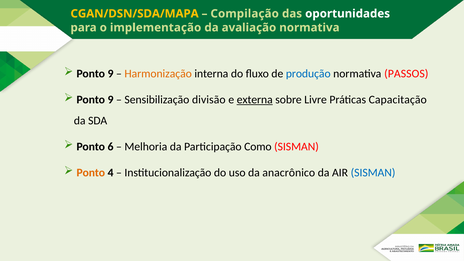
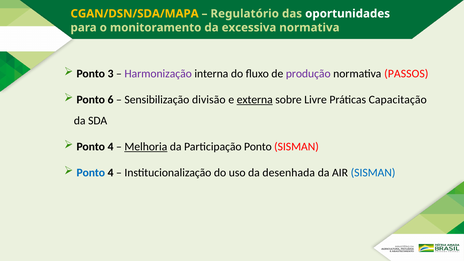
Compilação: Compilação -> Regulatório
implementação: implementação -> monitoramento
avaliação: avaliação -> excessiva
9 at (111, 74): 9 -> 3
Harmonização colour: orange -> purple
produção colour: blue -> purple
9 at (111, 100): 9 -> 6
6 at (111, 147): 6 -> 4
Melhoria underline: none -> present
Participação Como: Como -> Ponto
Ponto at (91, 173) colour: orange -> blue
anacrônico: anacrônico -> desenhada
